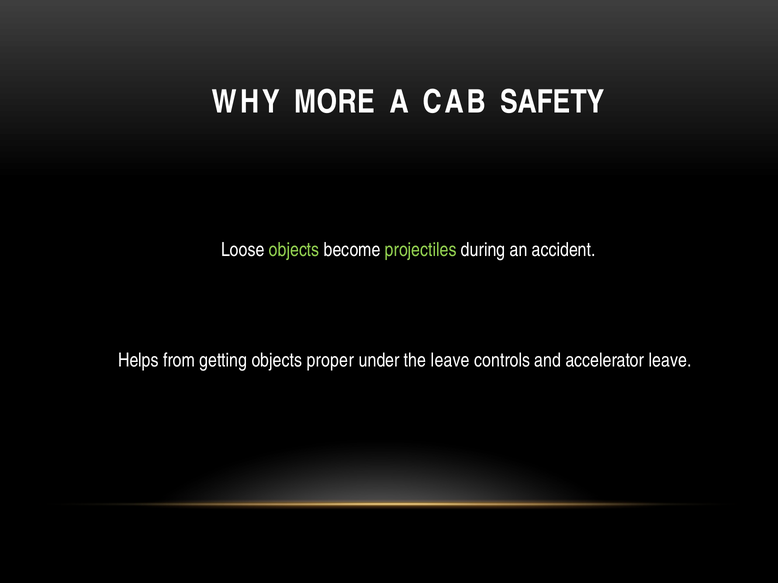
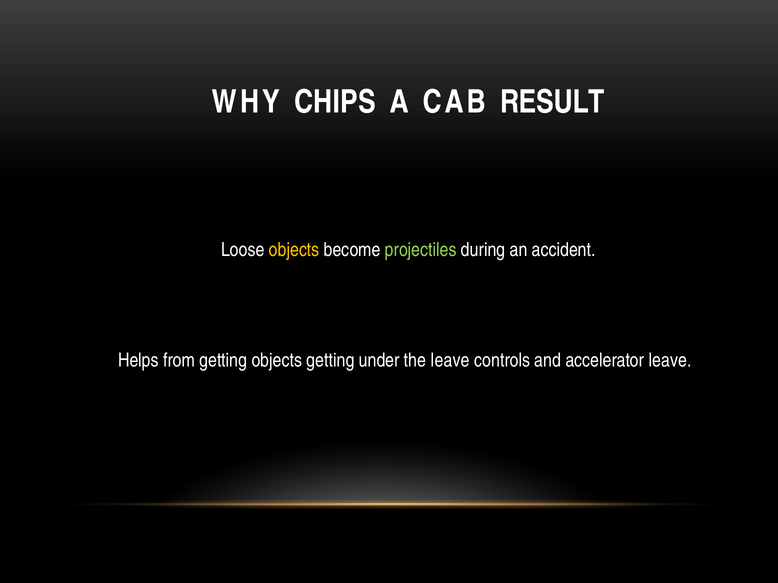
MORE: MORE -> CHIPS
SAFETY: SAFETY -> RESULT
objects at (294, 250) colour: light green -> yellow
objects proper: proper -> getting
